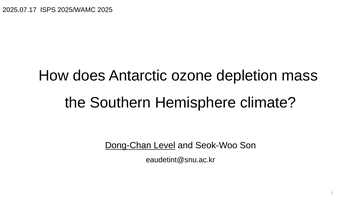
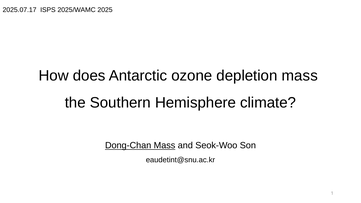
Dong-Chan Level: Level -> Mass
